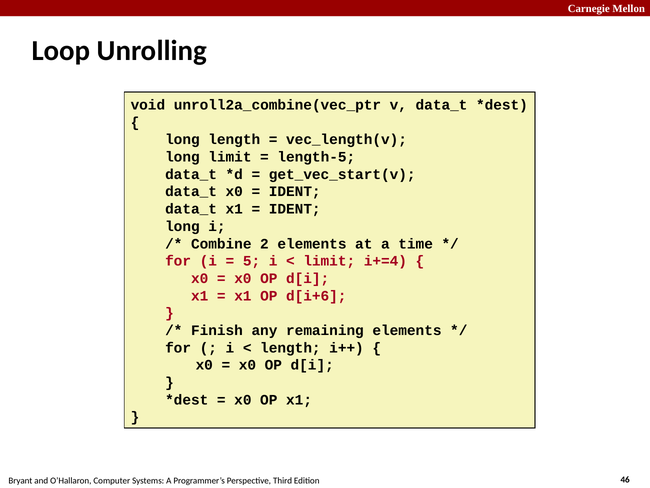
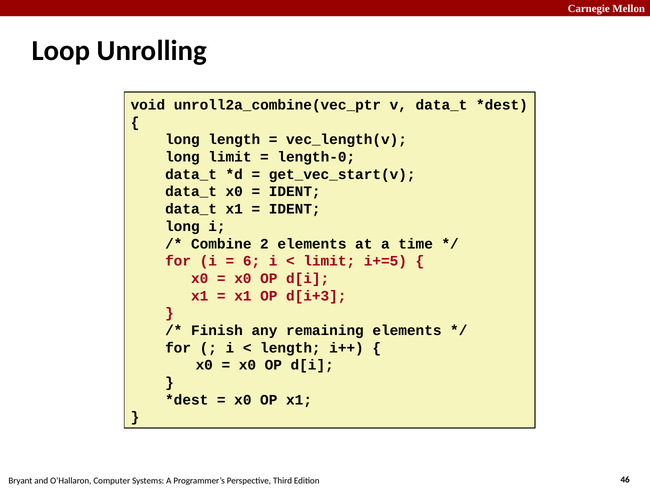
length-5: length-5 -> length-0
5: 5 -> 6
i+=4: i+=4 -> i+=5
d[i+6: d[i+6 -> d[i+3
